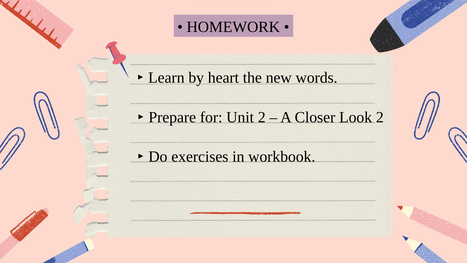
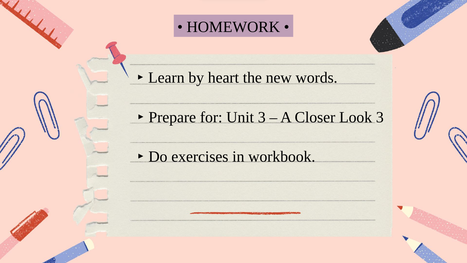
Unit 2: 2 -> 3
Look 2: 2 -> 3
